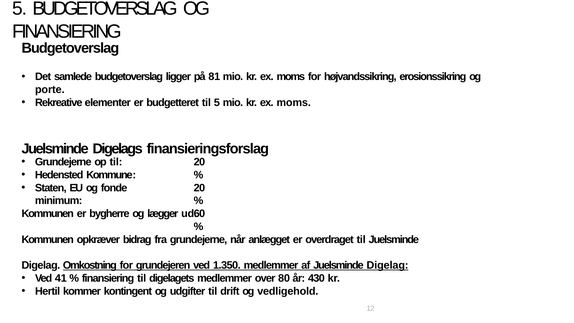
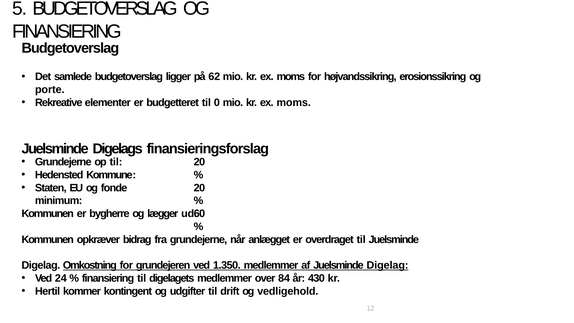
81: 81 -> 62
til 5: 5 -> 0
41: 41 -> 24
80: 80 -> 84
